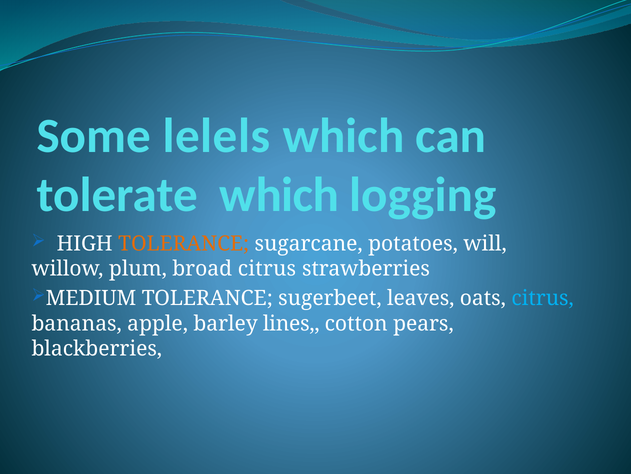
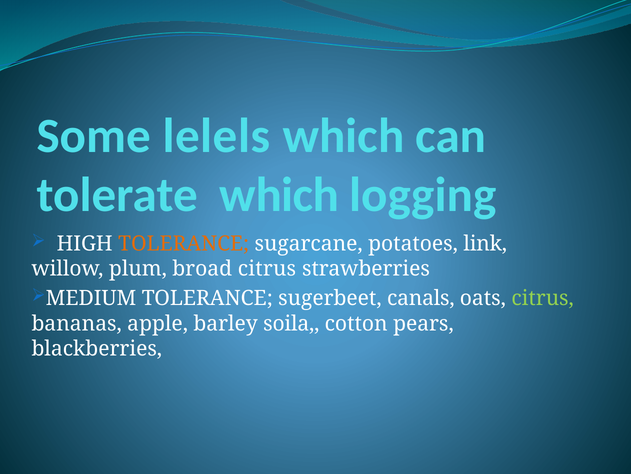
will: will -> link
leaves: leaves -> canals
citrus at (543, 298) colour: light blue -> light green
lines: lines -> soila
